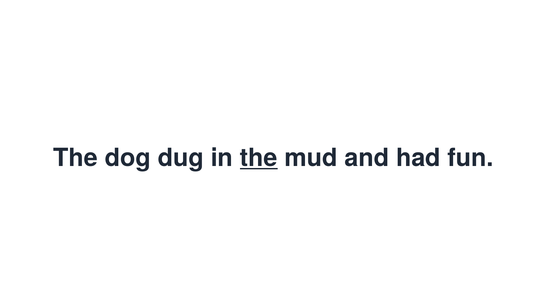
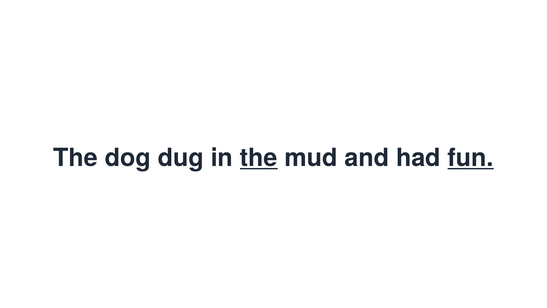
fun underline: none -> present
